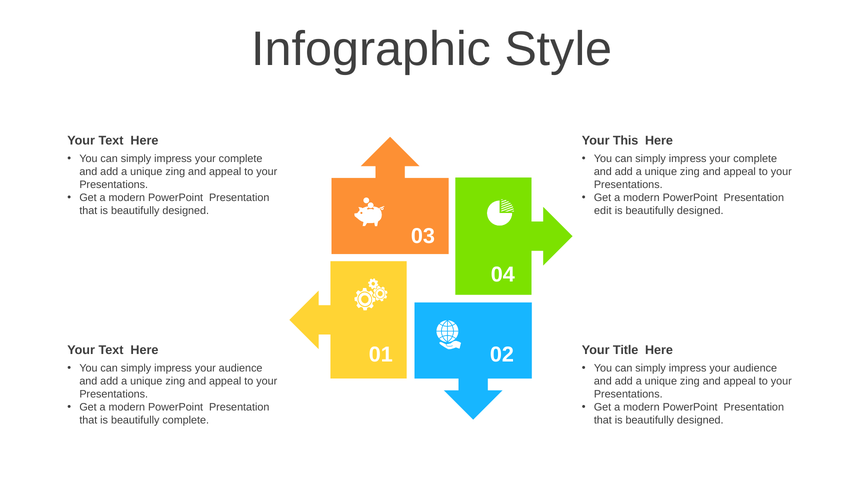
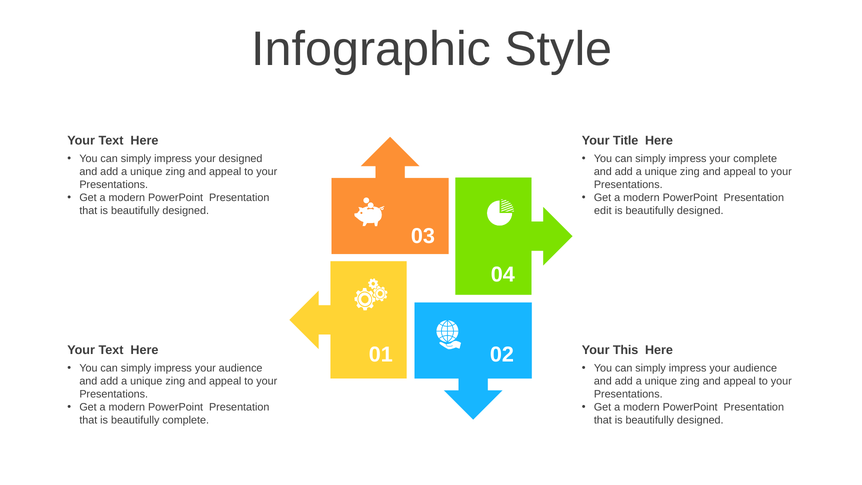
This: This -> Title
complete at (241, 159): complete -> designed
Title: Title -> This
